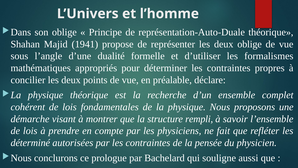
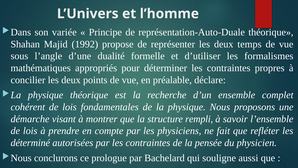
son oblige: oblige -> variée
1941: 1941 -> 1992
deux oblige: oblige -> temps
